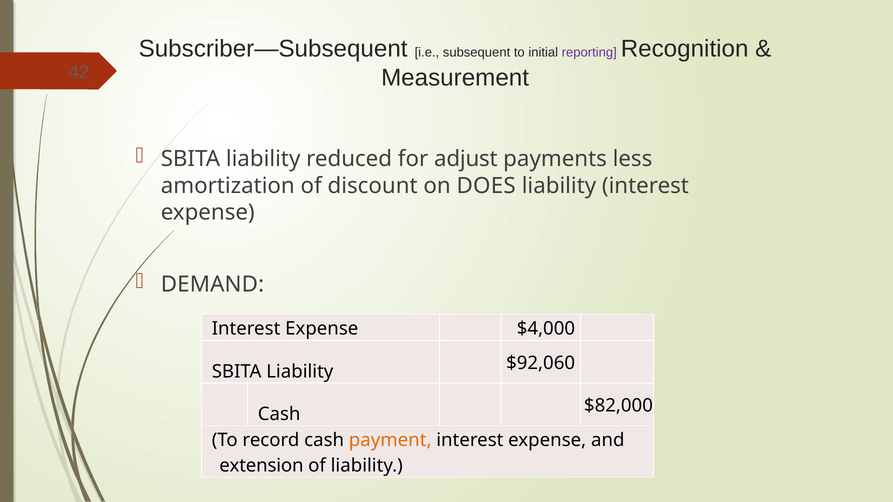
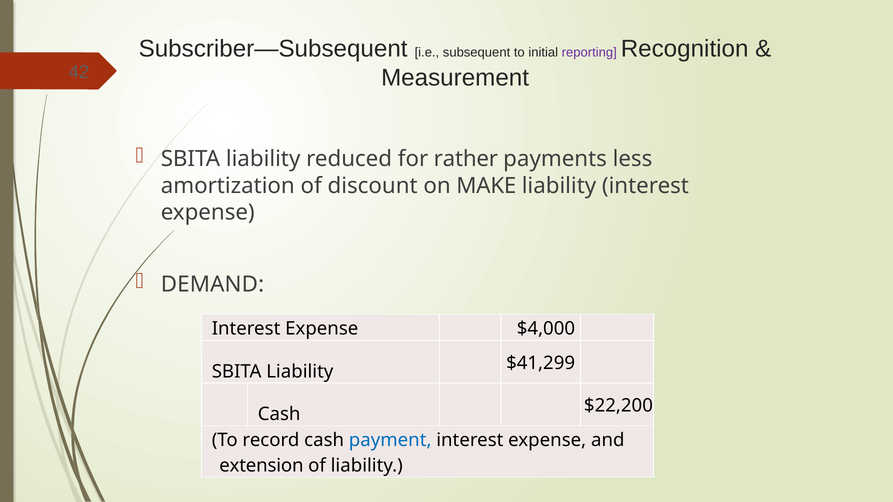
adjust: adjust -> rather
DOES: DOES -> MAKE
$92,060: $92,060 -> $41,299
$82,000: $82,000 -> $22,200
payment colour: orange -> blue
